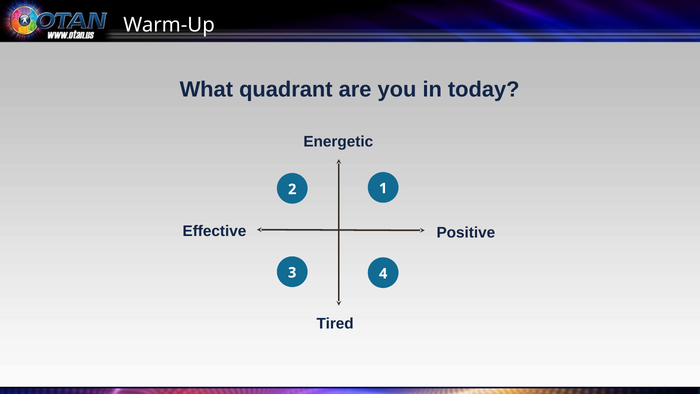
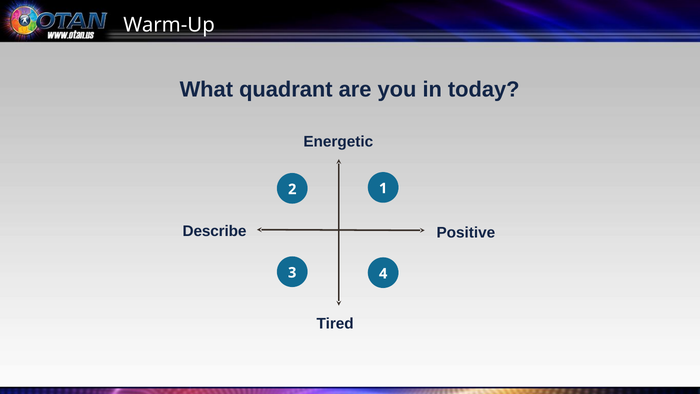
Effective: Effective -> Describe
